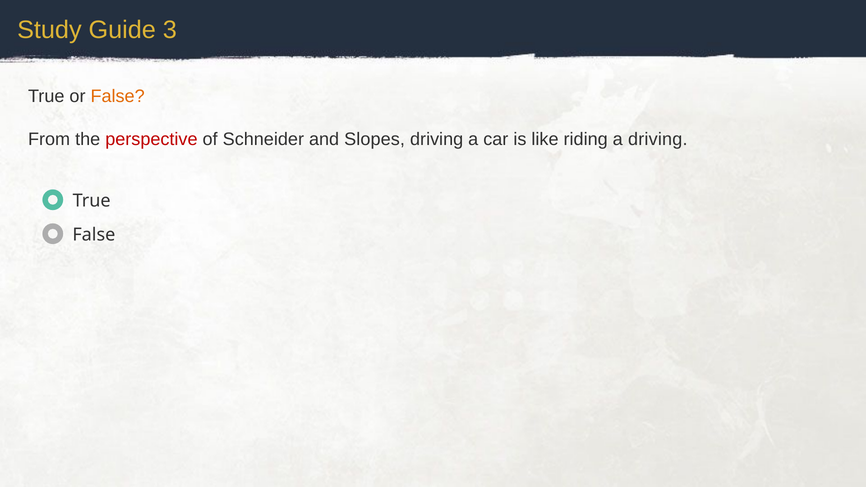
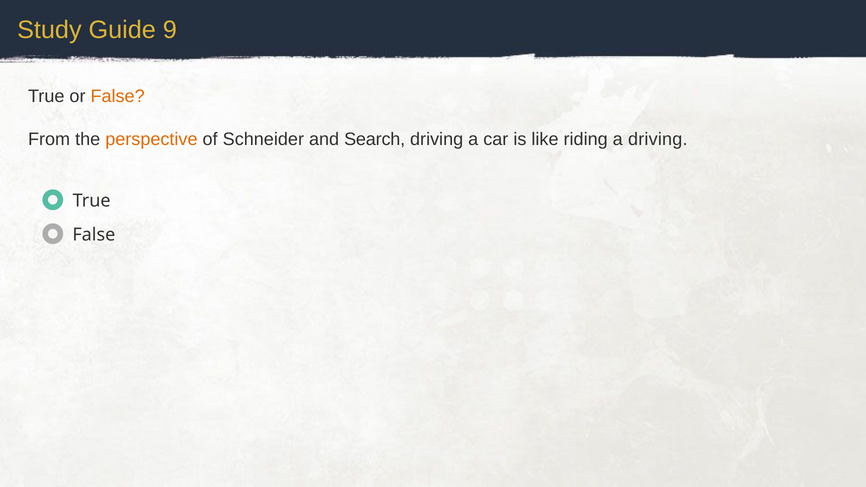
3: 3 -> 9
perspective colour: red -> orange
Slopes: Slopes -> Search
